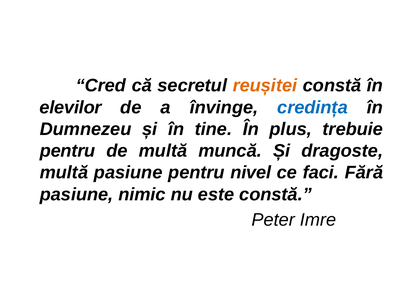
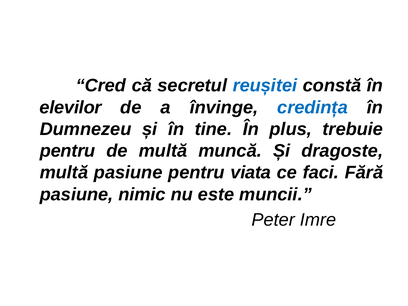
reușitei colour: orange -> blue
nivel: nivel -> viata
este constă: constă -> muncii
